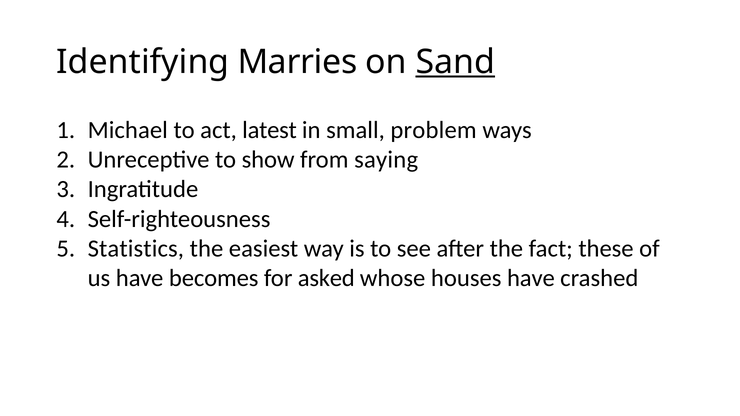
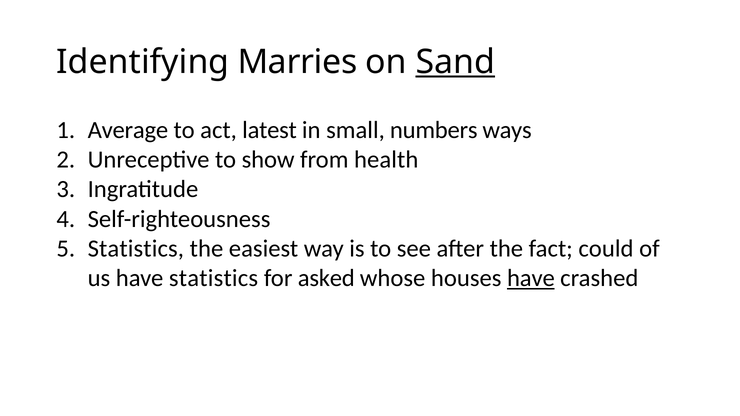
Michael: Michael -> Average
problem: problem -> numbers
saying: saying -> health
these: these -> could
have becomes: becomes -> statistics
have at (531, 278) underline: none -> present
